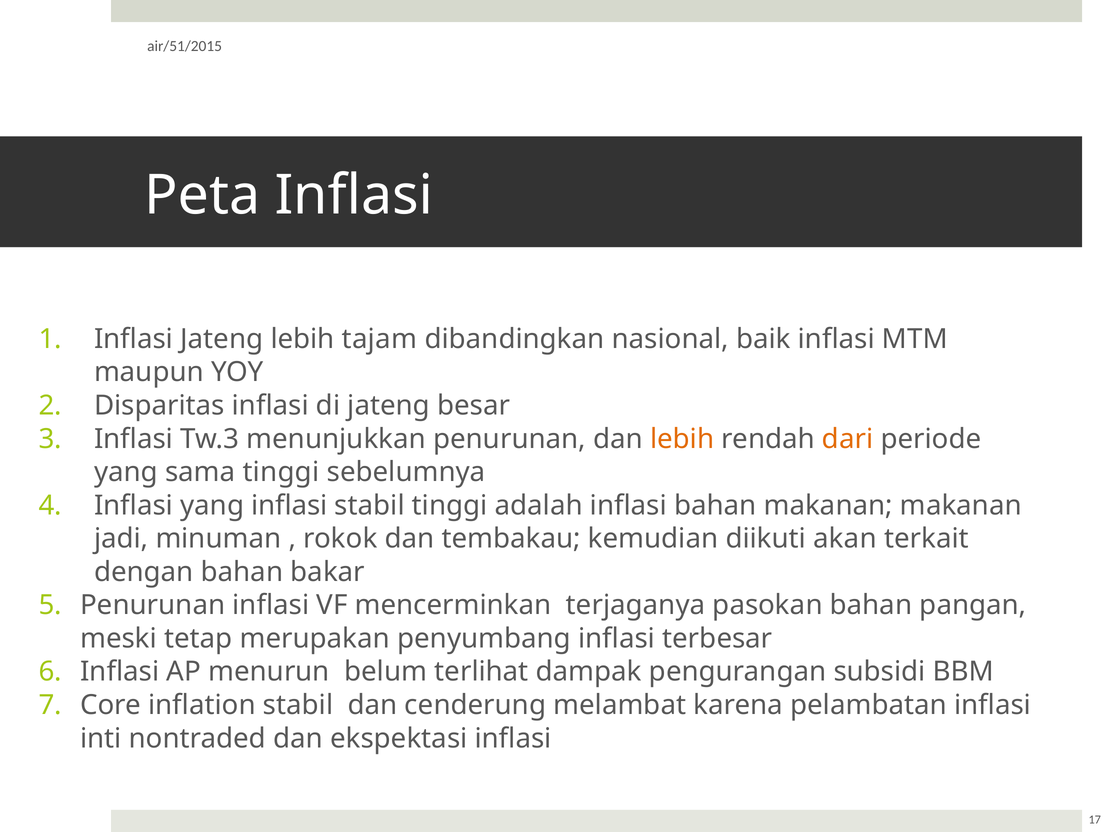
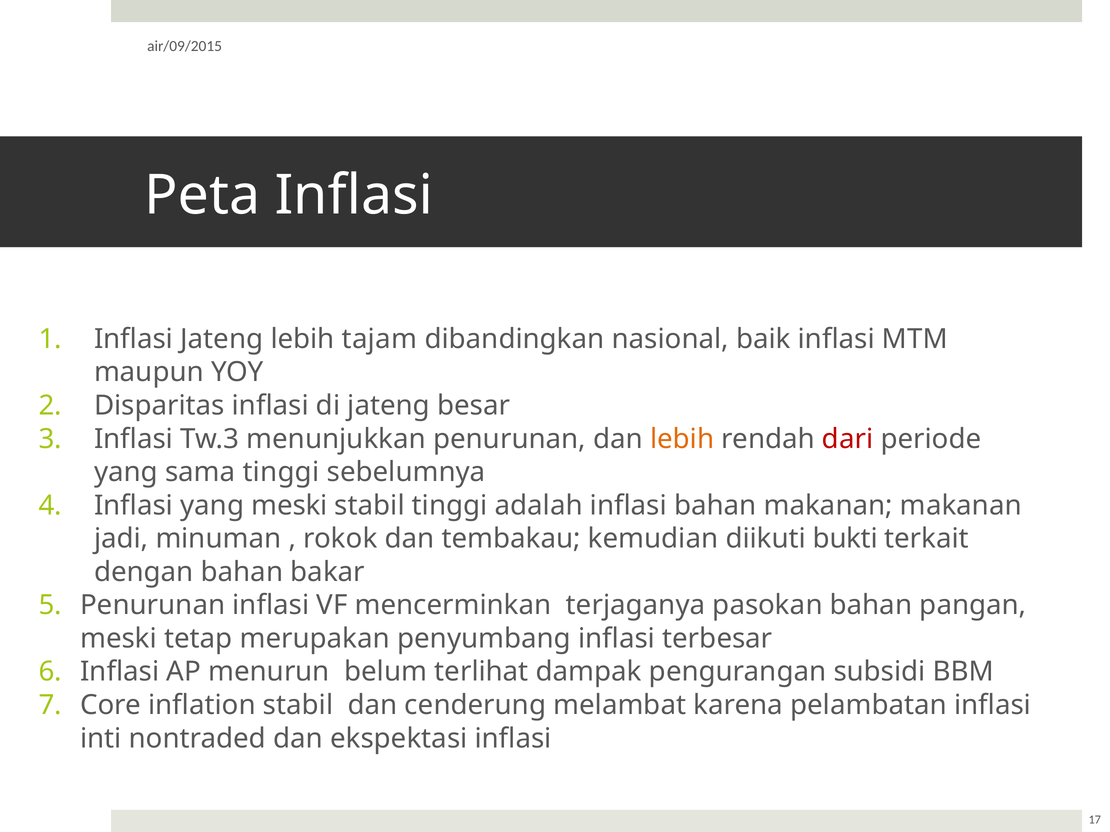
air/51/2015: air/51/2015 -> air/09/2015
dari colour: orange -> red
yang inflasi: inflasi -> meski
akan: akan -> bukti
